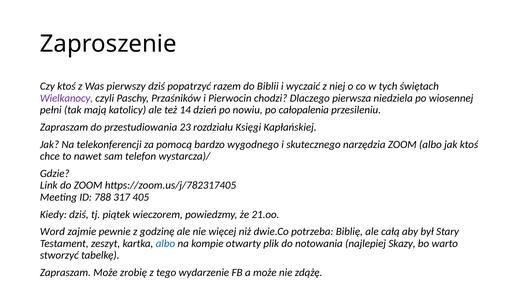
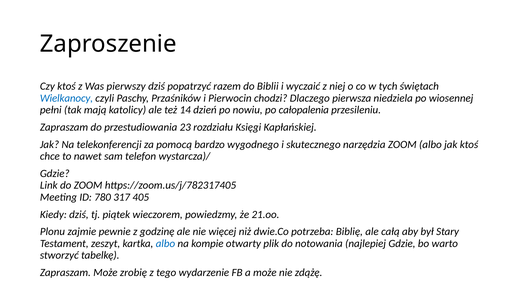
Wielkanocy colour: purple -> blue
788: 788 -> 780
Word: Word -> Plonu
najlepiej Skazy: Skazy -> Gdzie
